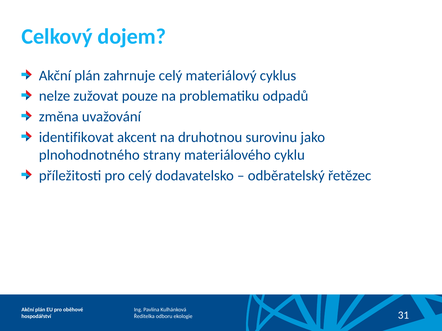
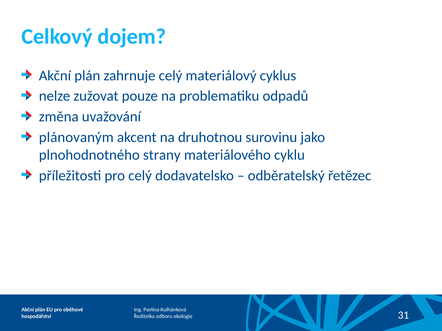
identifikovat: identifikovat -> plánovaným
